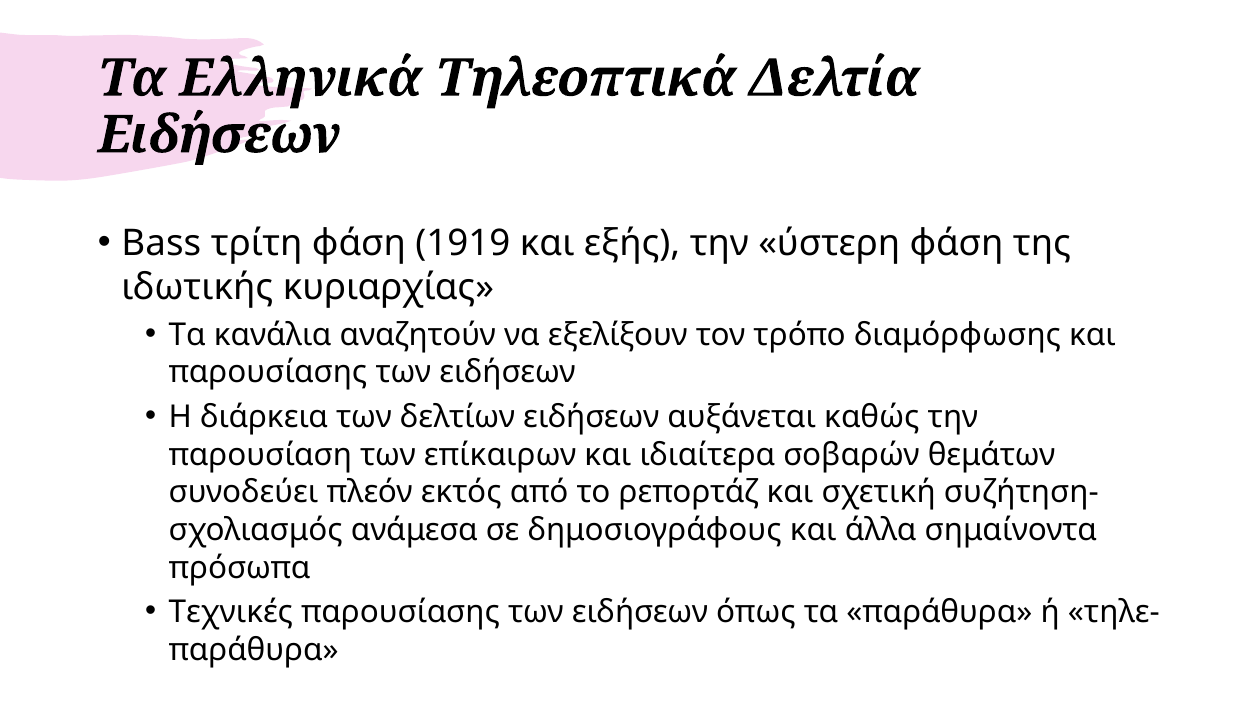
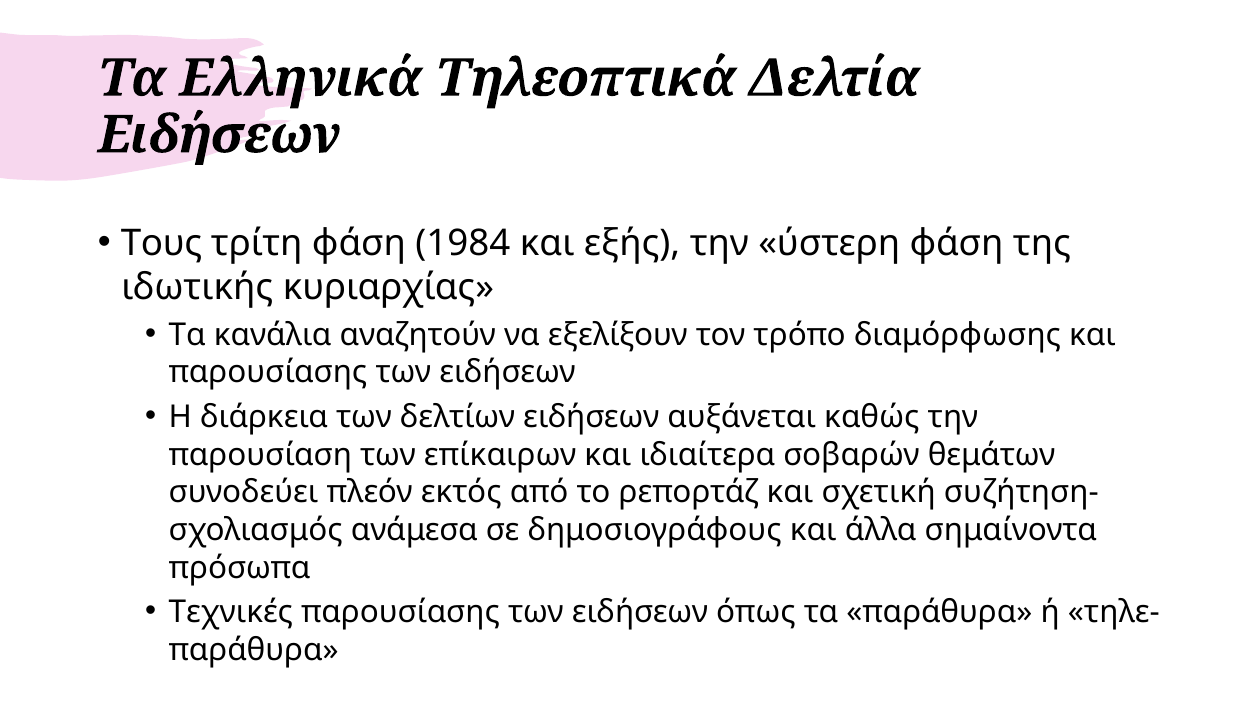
Bass: Bass -> Τους
1919: 1919 -> 1984
